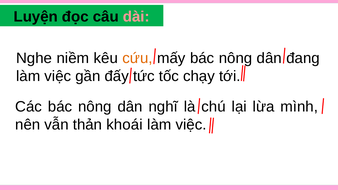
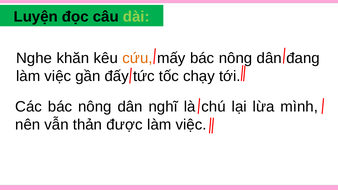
dài colour: pink -> light green
niềm: niềm -> khăn
khoái: khoái -> được
